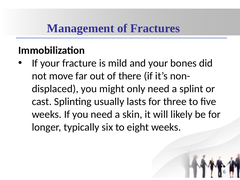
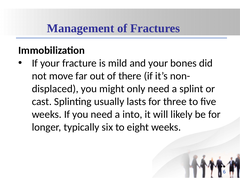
skin: skin -> into
